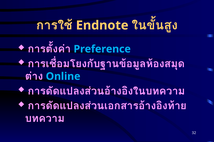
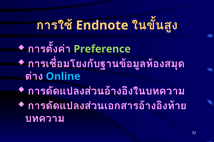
Preference colour: light blue -> light green
